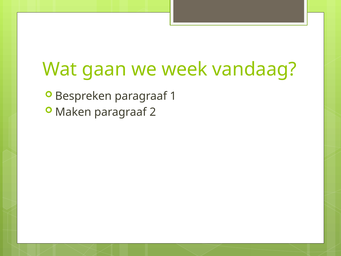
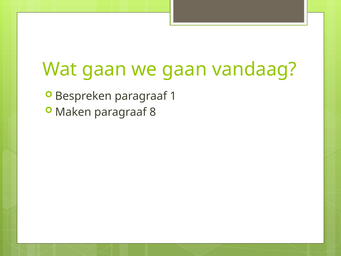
we week: week -> gaan
2: 2 -> 8
